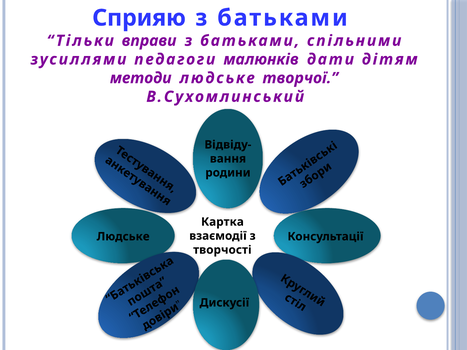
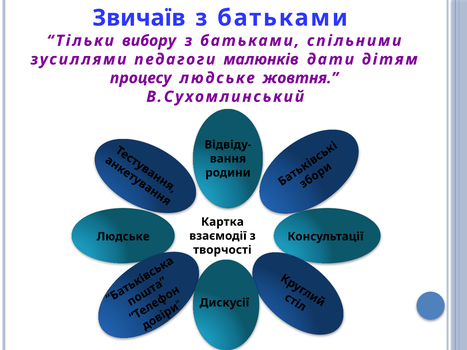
Сприяю: Сприяю -> Звичаїв
вправи: вправи -> вибору
методи: методи -> процесу
творчої: творчої -> жовтня
